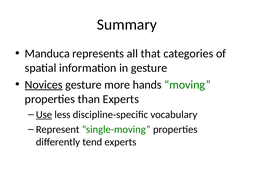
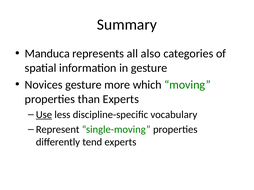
that: that -> also
Novices underline: present -> none
hands: hands -> which
